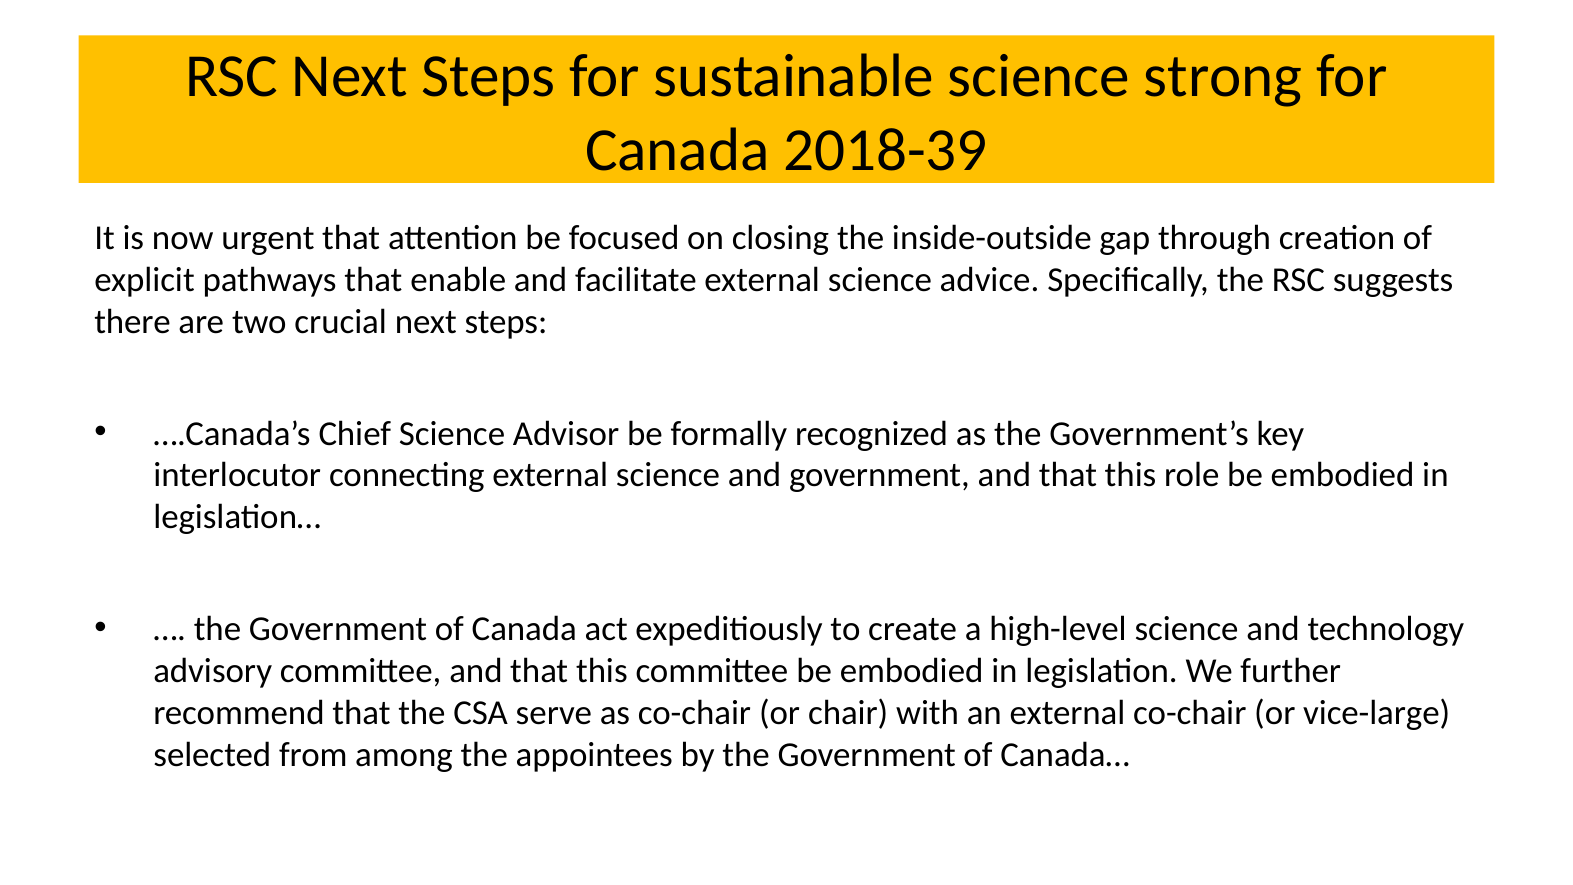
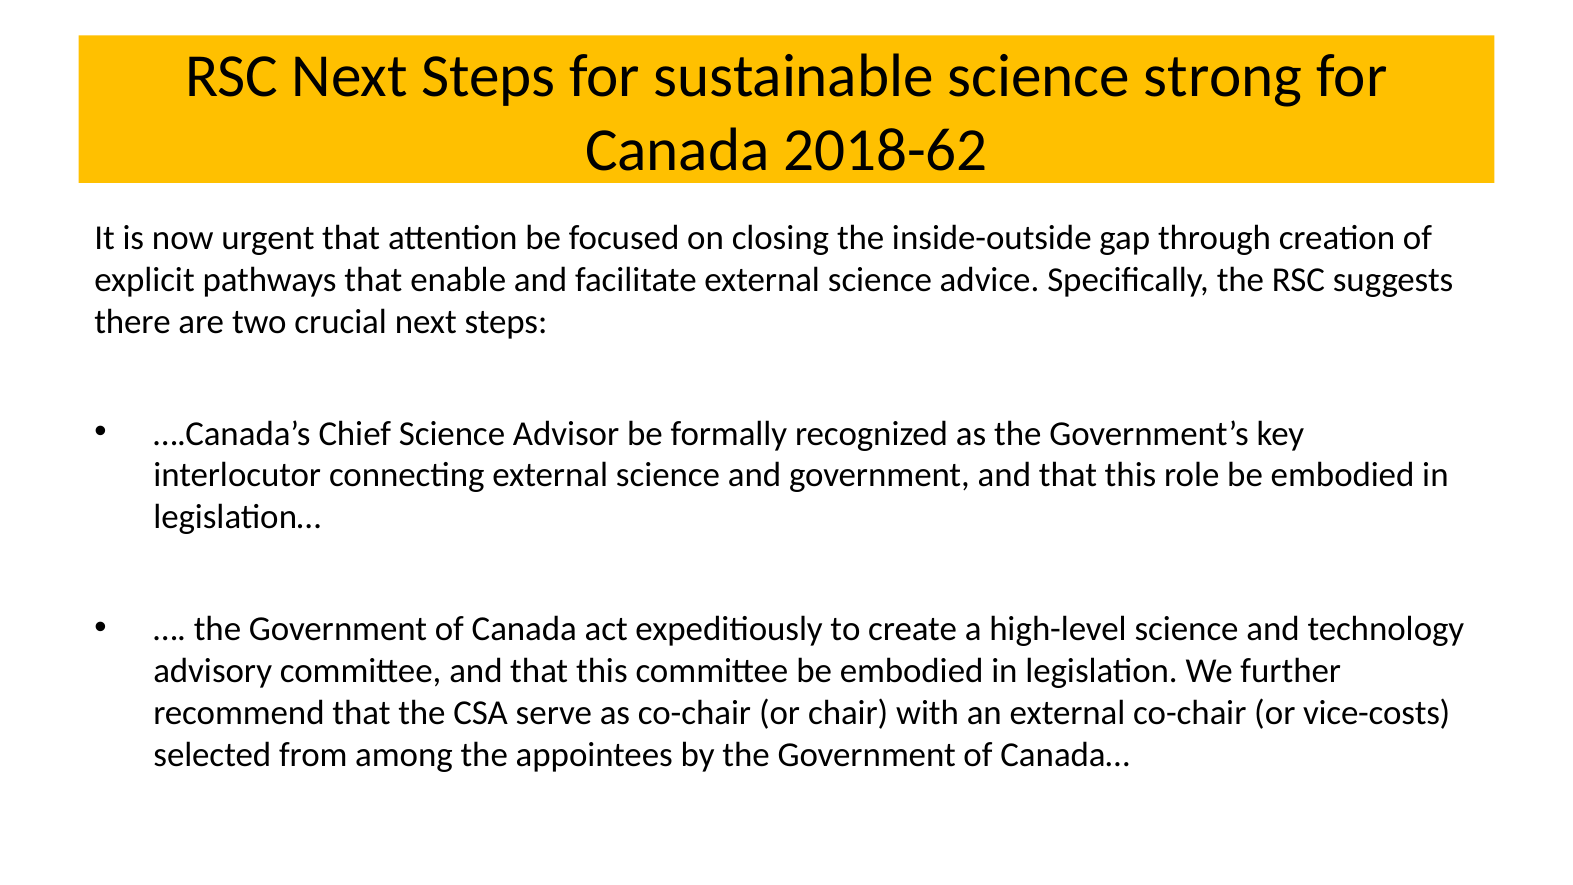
2018-39: 2018-39 -> 2018-62
vice-large: vice-large -> vice-costs
